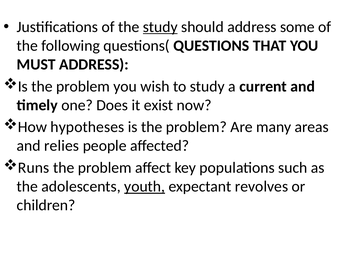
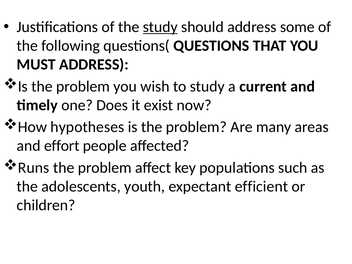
relies: relies -> effort
youth underline: present -> none
revolves: revolves -> efficient
